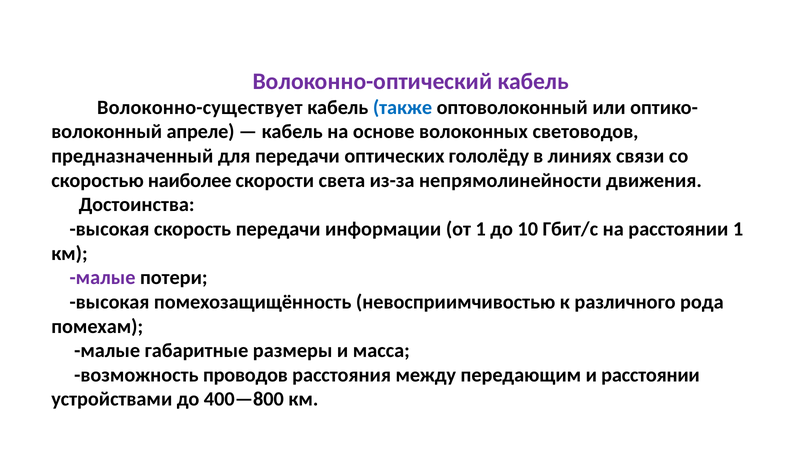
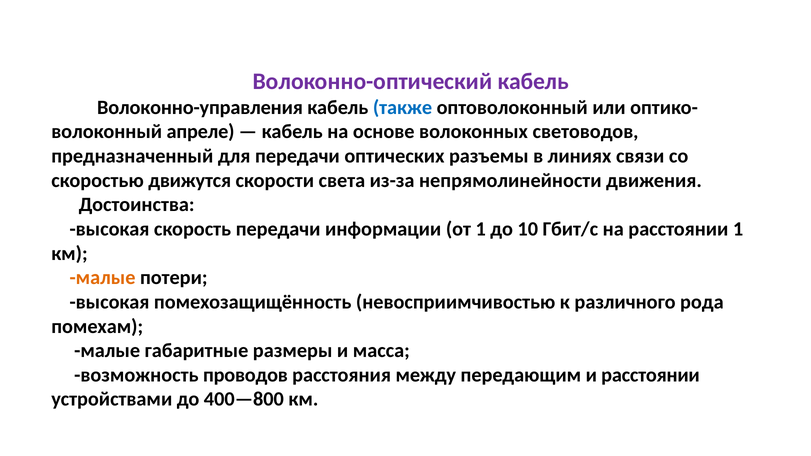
Волоконно-существует: Волоконно-существует -> Волоконно-управления
гололёду: гололёду -> разъемы
наиболее: наиболее -> движутся
малые at (103, 278) colour: purple -> orange
